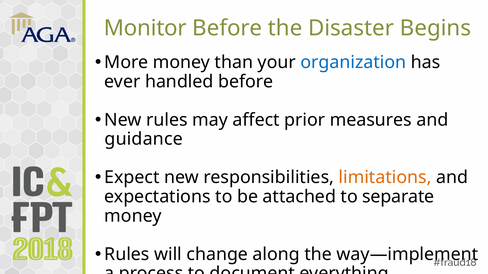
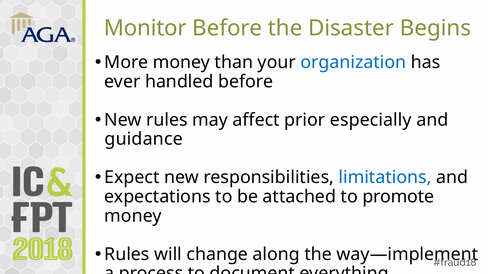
measures: measures -> especially
limitations colour: orange -> blue
separate: separate -> promote
